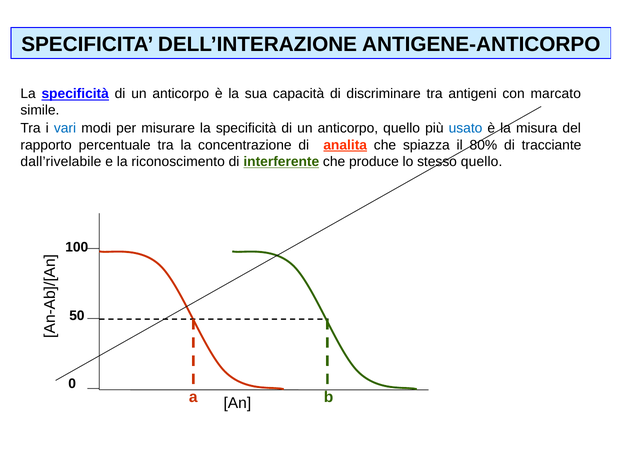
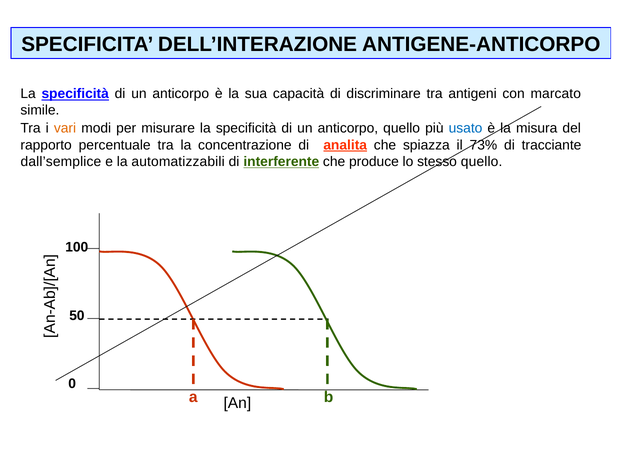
vari colour: blue -> orange
80%: 80% -> 73%
dall’rivelabile: dall’rivelabile -> dall’semplice
riconoscimento: riconoscimento -> automatizzabili
